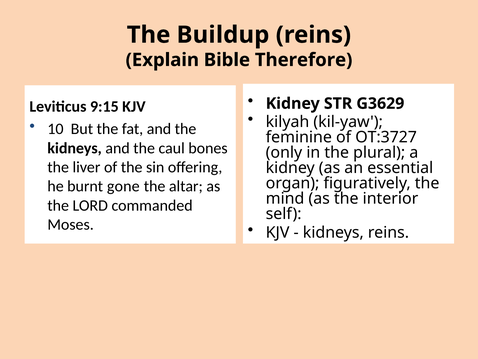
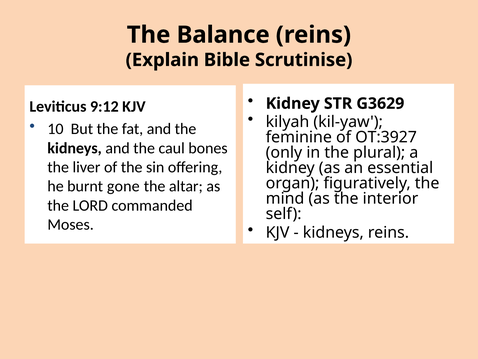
Buildup: Buildup -> Balance
Therefore: Therefore -> Scrutinise
9:15: 9:15 -> 9:12
OT:3727: OT:3727 -> OT:3927
